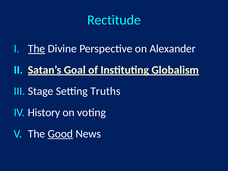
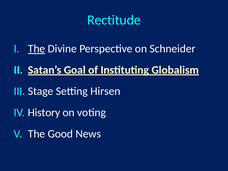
Alexander: Alexander -> Schneider
Truths: Truths -> Hirsen
Good underline: present -> none
